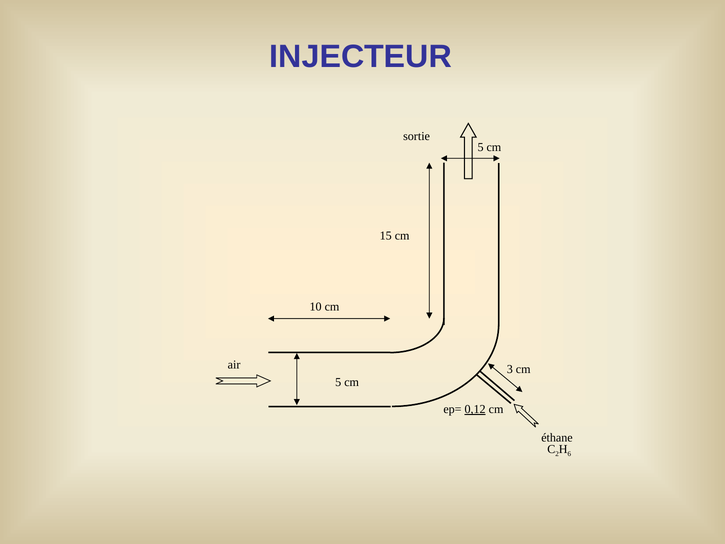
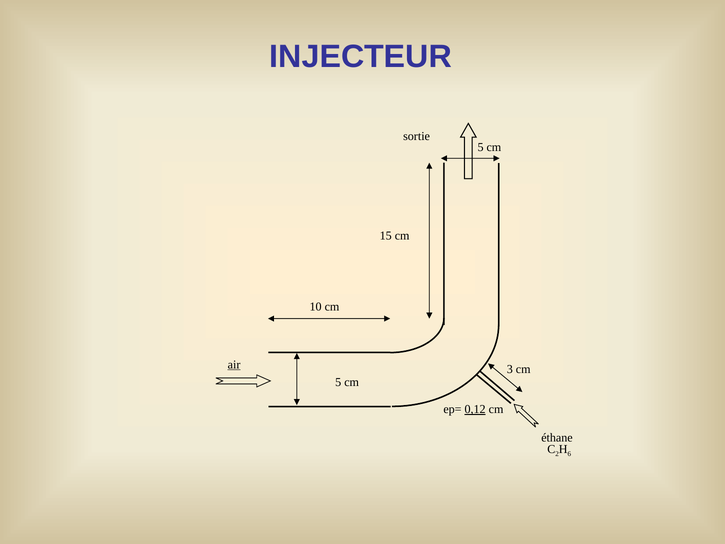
air underline: none -> present
